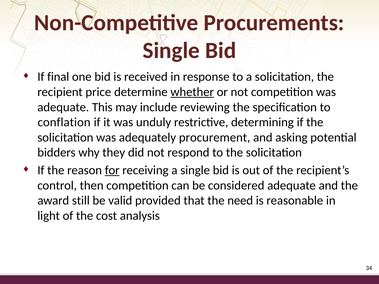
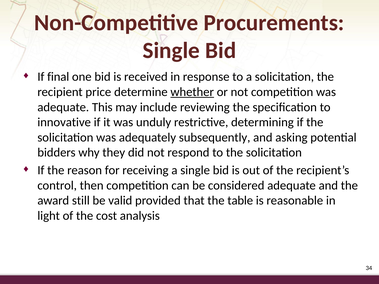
conflation: conflation -> innovative
procurement: procurement -> subsequently
for underline: present -> none
need: need -> table
